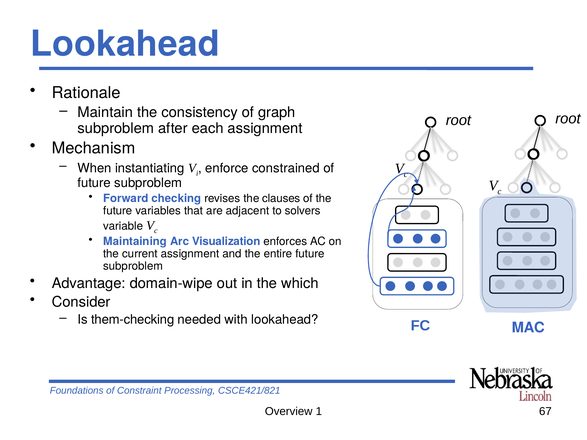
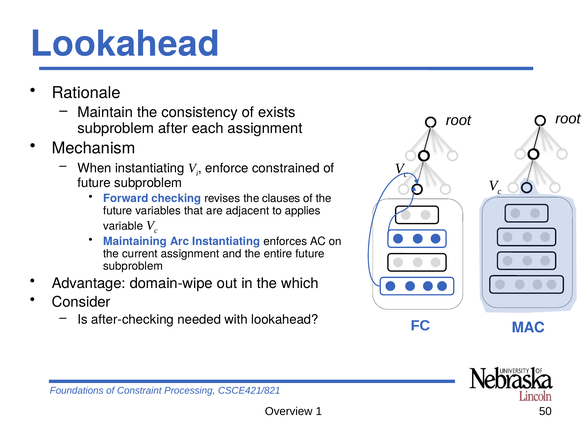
graph: graph -> exists
solvers: solvers -> applies
Arc Visualization: Visualization -> Instantiating
them-checking: them-checking -> after-checking
67: 67 -> 50
